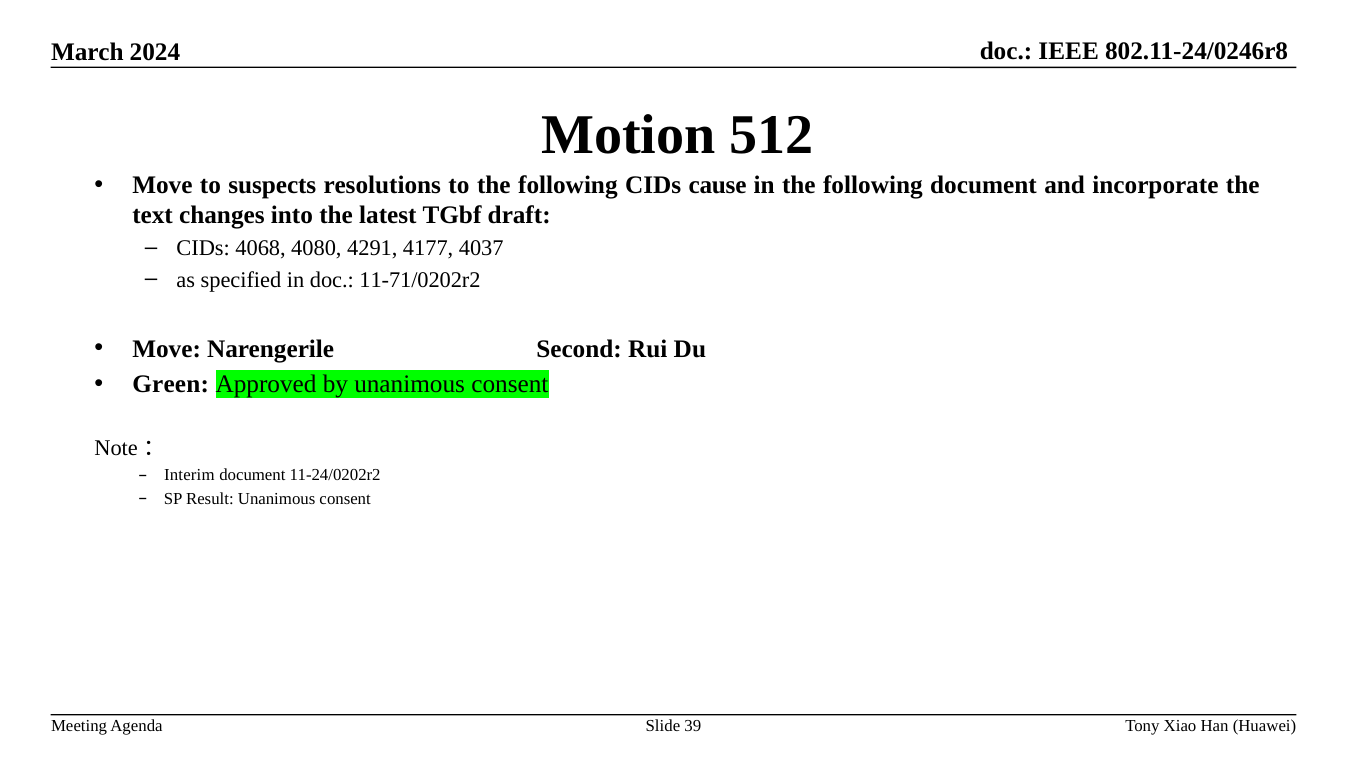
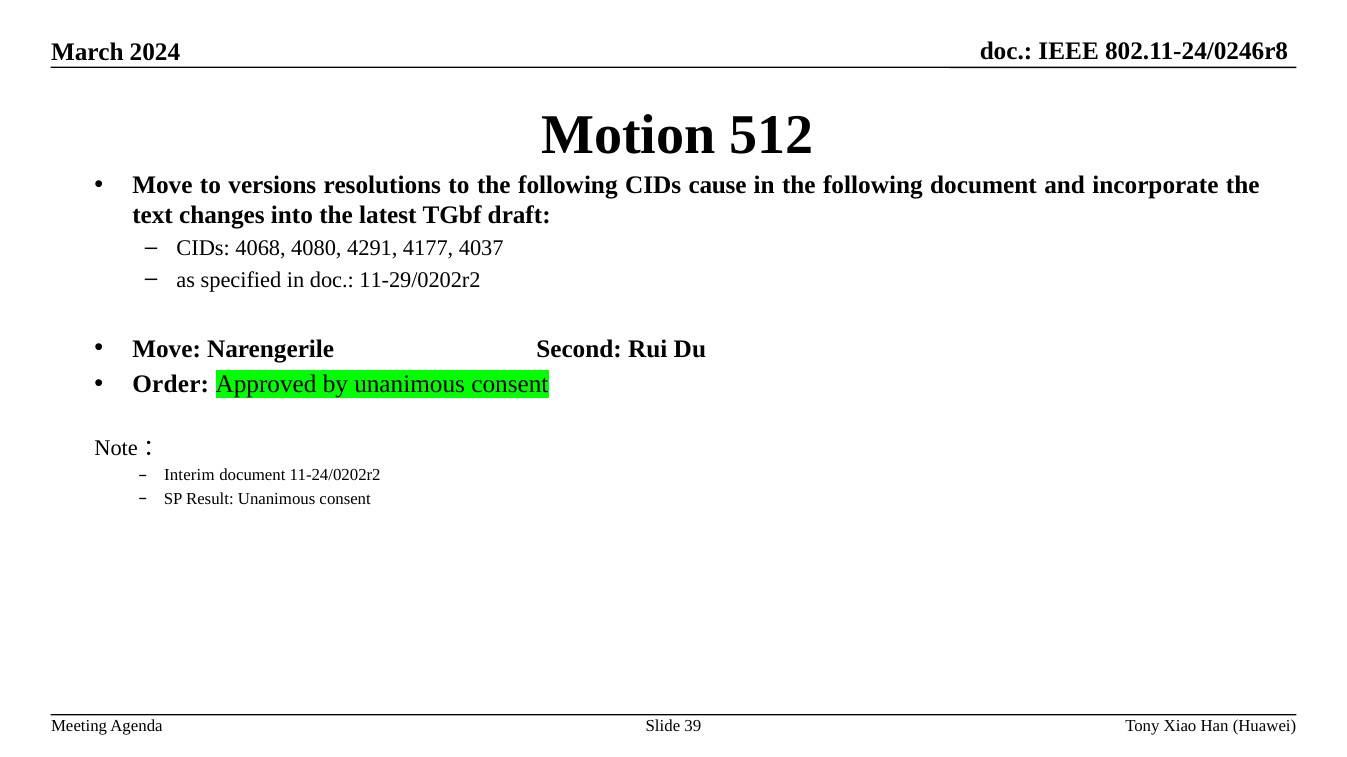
suspects: suspects -> versions
11-71/0202r2: 11-71/0202r2 -> 11-29/0202r2
Green: Green -> Order
